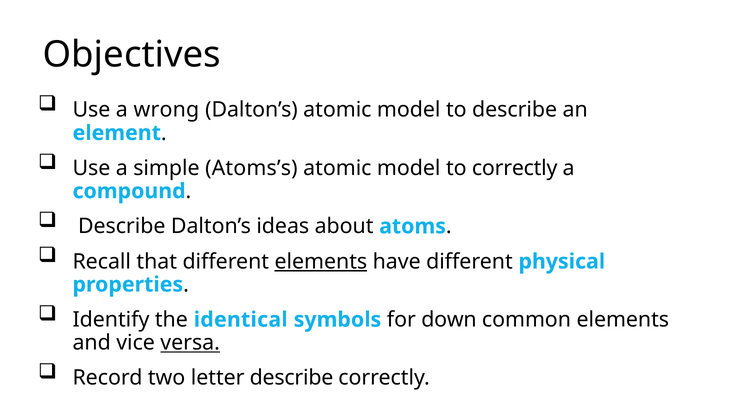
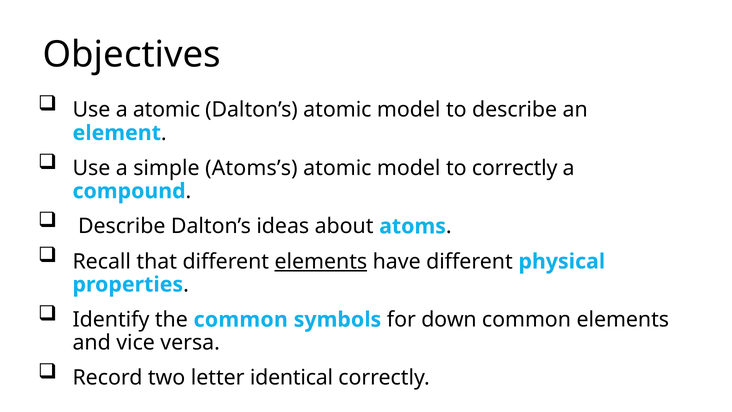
a wrong: wrong -> atomic
the identical: identical -> common
versa underline: present -> none
letter describe: describe -> identical
